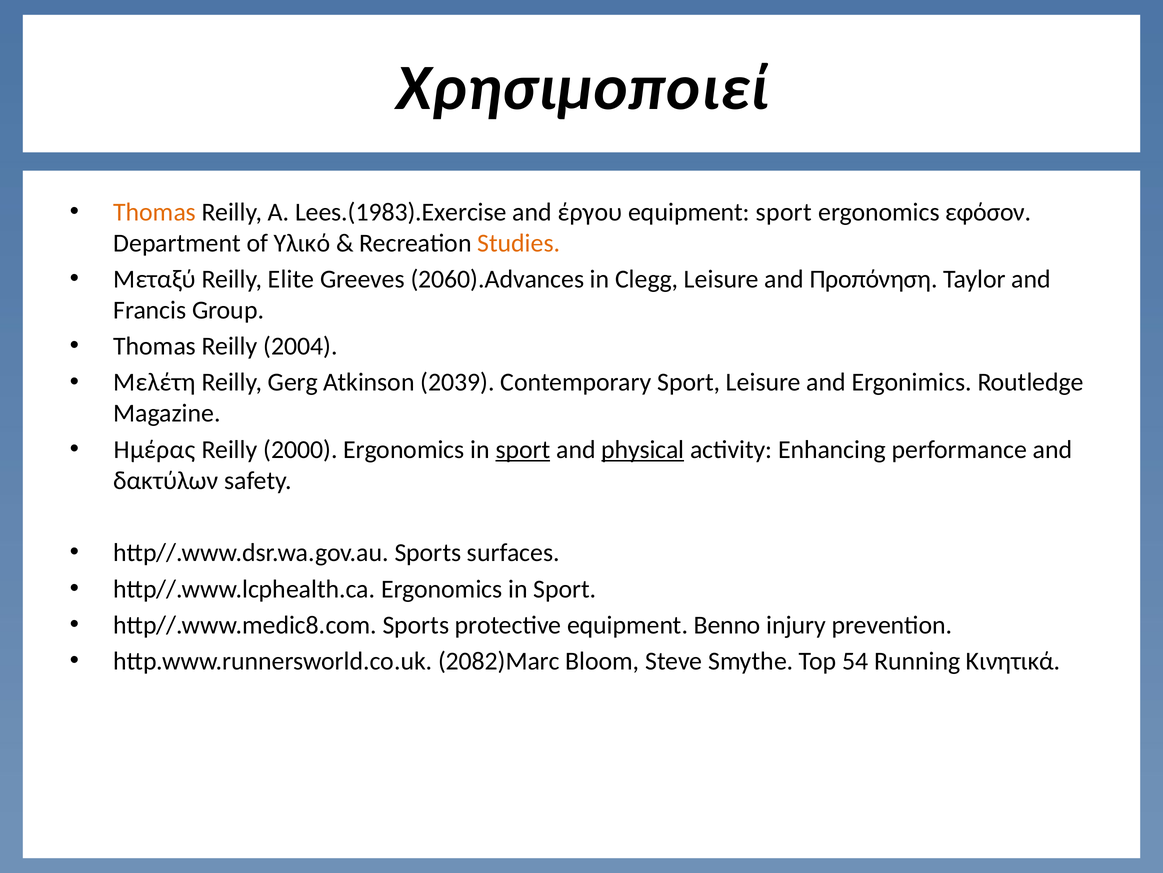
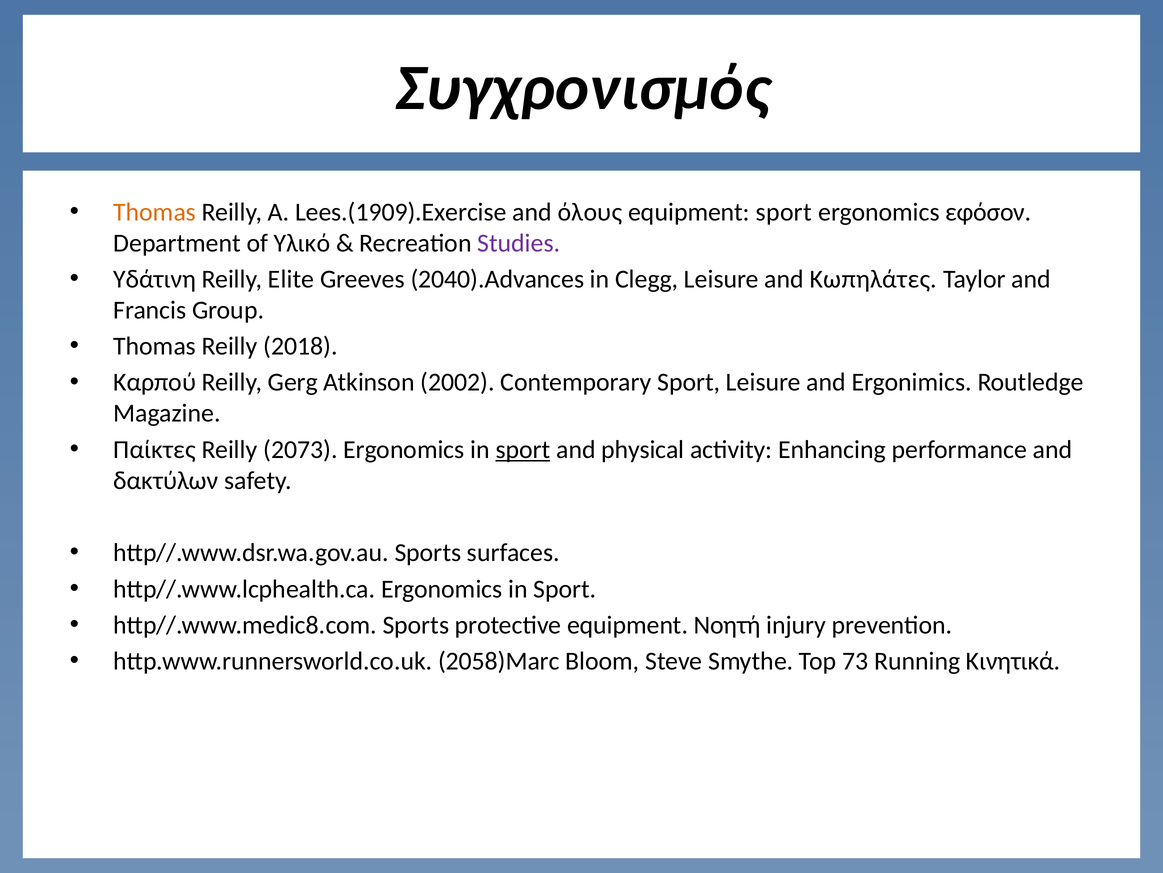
Χρησιμοποιεί: Χρησιμοποιεί -> Συγχρονισμός
Lees.(1983).Exercise: Lees.(1983).Exercise -> Lees.(1909).Exercise
έργου: έργου -> όλους
Studies colour: orange -> purple
Μεταξύ: Μεταξύ -> Υδάτινη
2060).Advances: 2060).Advances -> 2040).Advances
Προπόνηση: Προπόνηση -> Κωπηλάτες
2004: 2004 -> 2018
Μελέτη: Μελέτη -> Καρπού
2039: 2039 -> 2002
Ημέρας: Ημέρας -> Παίκτες
2000: 2000 -> 2073
physical underline: present -> none
Benno: Benno -> Νοητή
2082)Marc: 2082)Marc -> 2058)Marc
54: 54 -> 73
